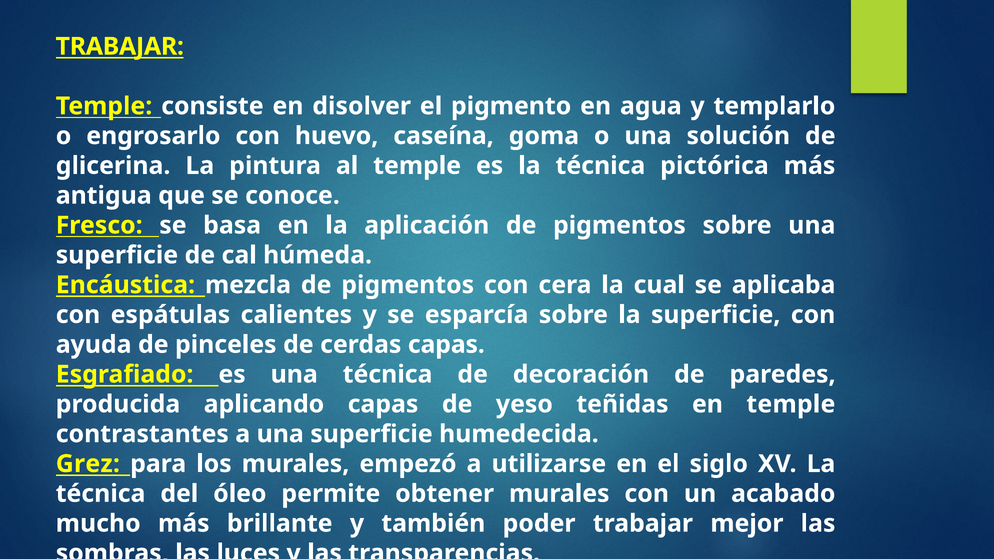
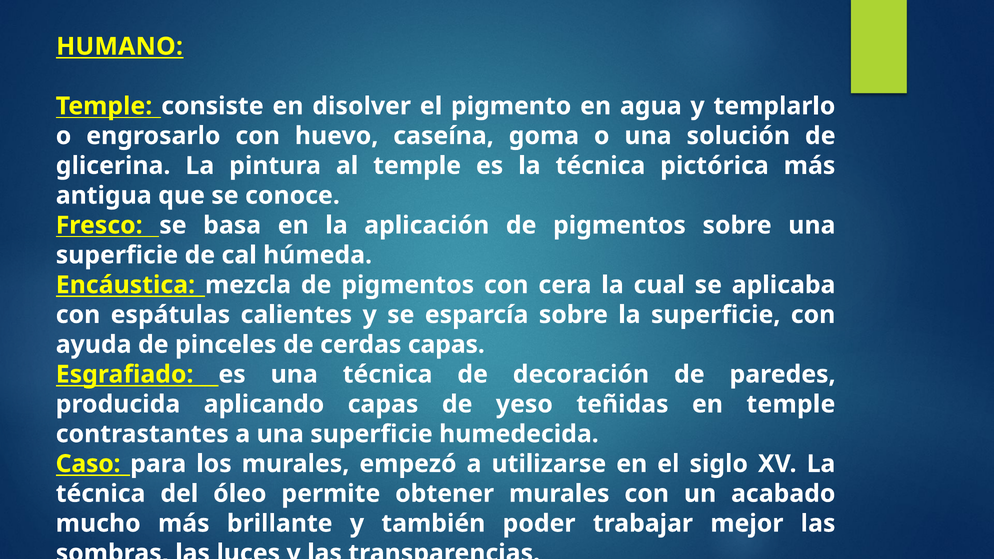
TRABAJAR at (120, 46): TRABAJAR -> HUMANO
Grez: Grez -> Caso
